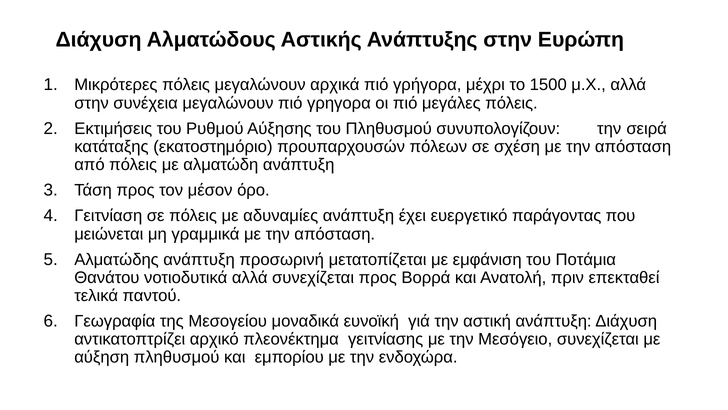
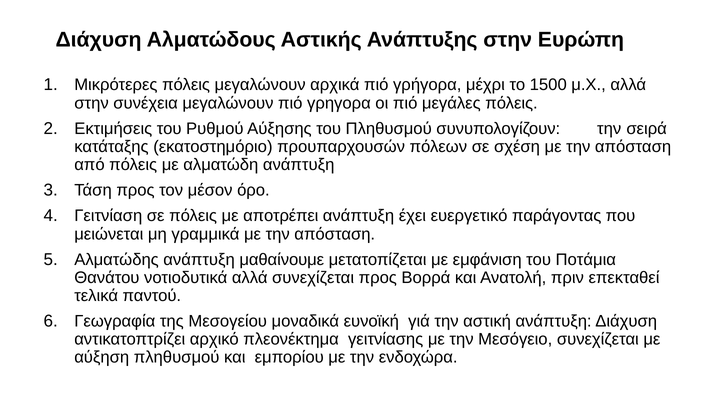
αδυναμίες: αδυναμίες -> αποτρέπει
προσωρινή: προσωρινή -> μαθαίνουμε
